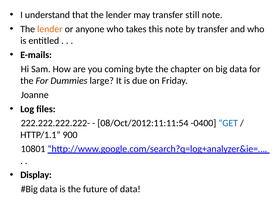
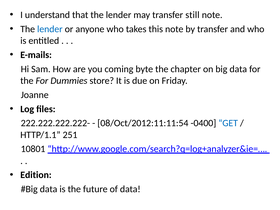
lender at (50, 29) colour: orange -> blue
large: large -> store
900: 900 -> 251
Display: Display -> Edition
